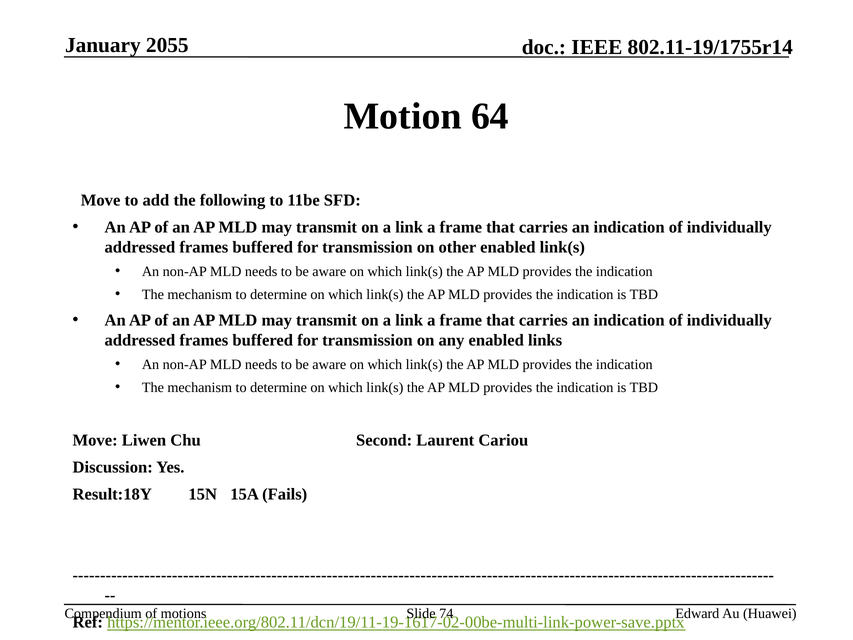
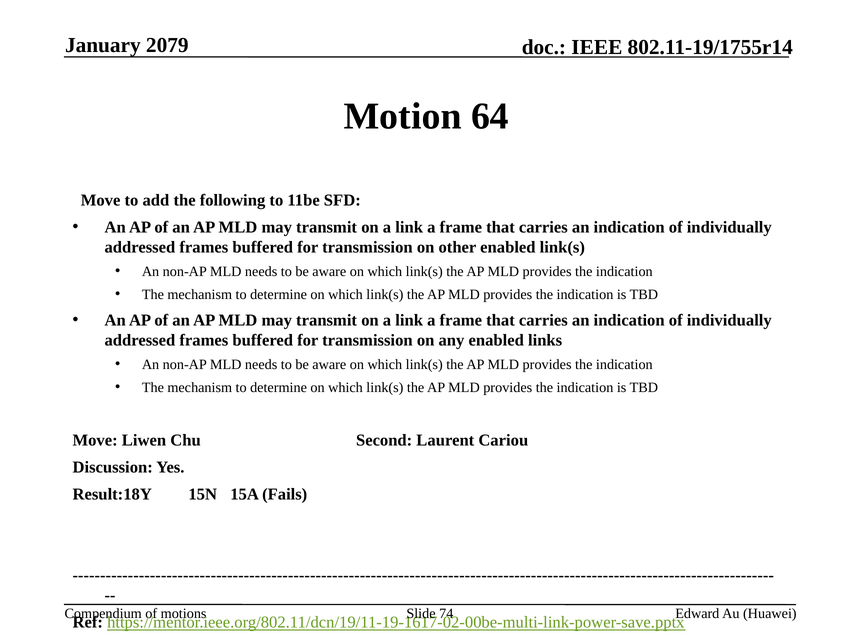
2055: 2055 -> 2079
